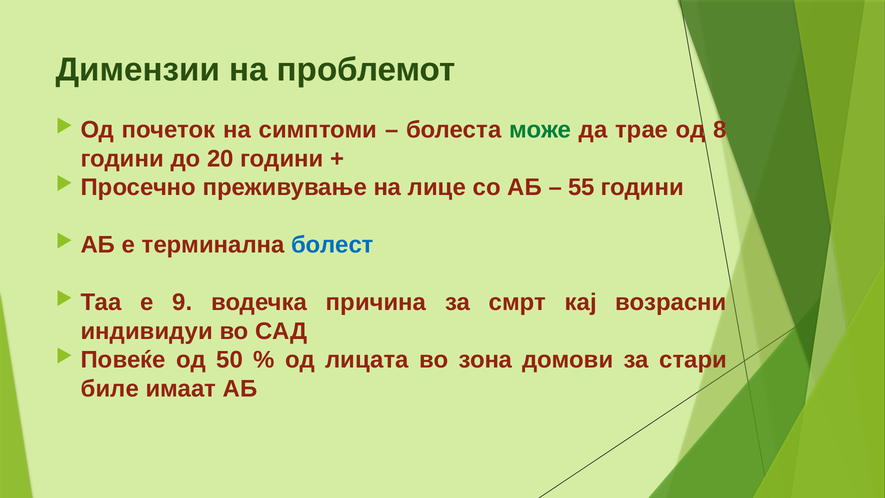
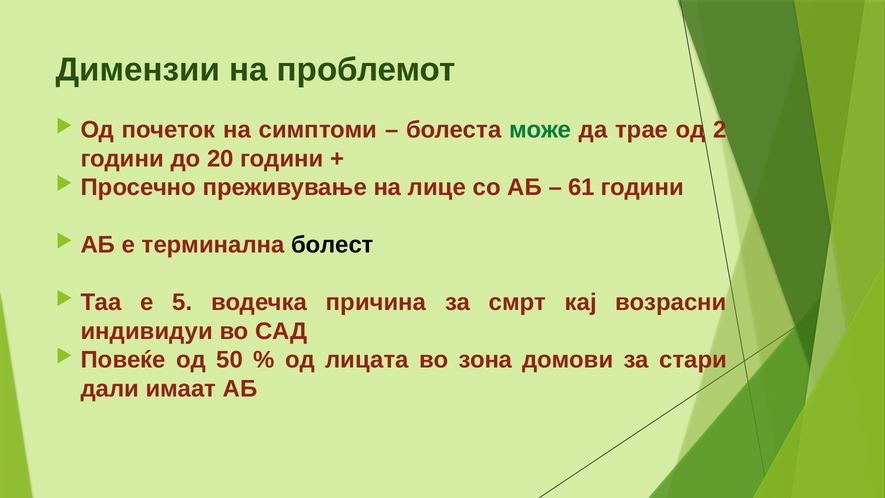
8: 8 -> 2
55: 55 -> 61
болест colour: blue -> black
9: 9 -> 5
биле: биле -> дали
